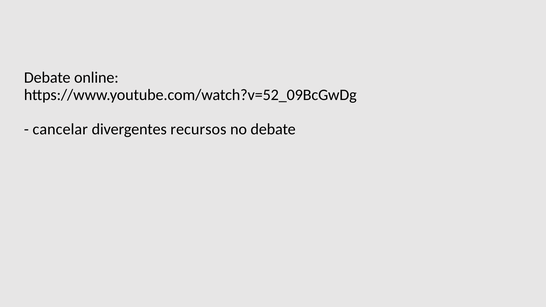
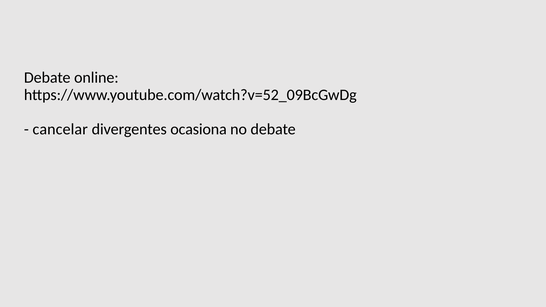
recursos: recursos -> ocasiona
